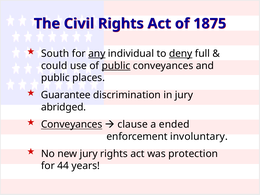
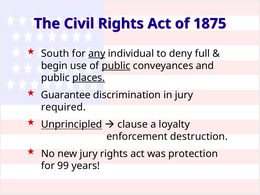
deny underline: present -> none
could: could -> begin
places underline: none -> present
abridged: abridged -> required
Conveyances at (72, 124): Conveyances -> Unprincipled
ended: ended -> loyalty
involuntary: involuntary -> destruction
44: 44 -> 99
